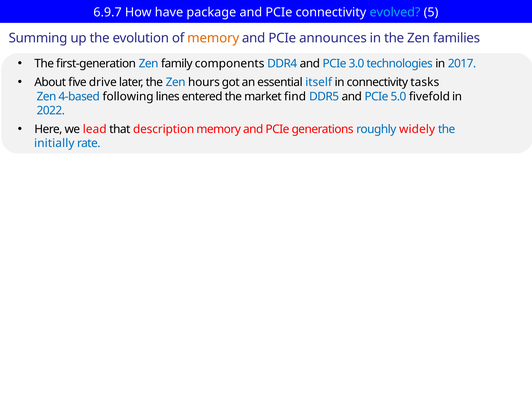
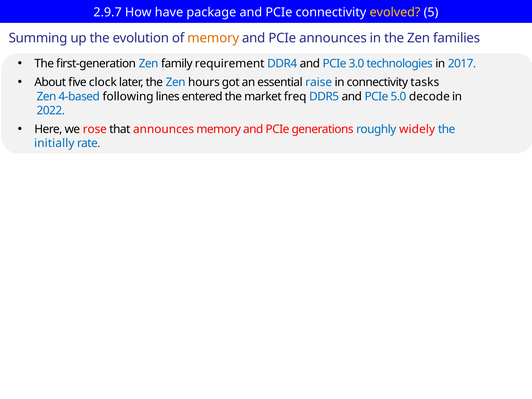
6.9.7: 6.9.7 -> 2.9.7
evolved colour: light blue -> yellow
components: components -> requirement
drive: drive -> clock
itself: itself -> raise
find: find -> freq
fivefold: fivefold -> decode
lead: lead -> rose
that description: description -> announces
